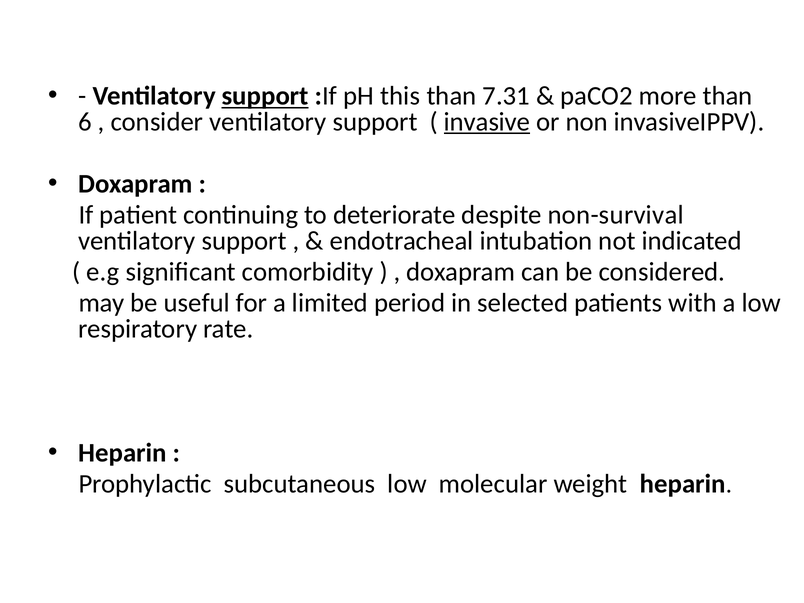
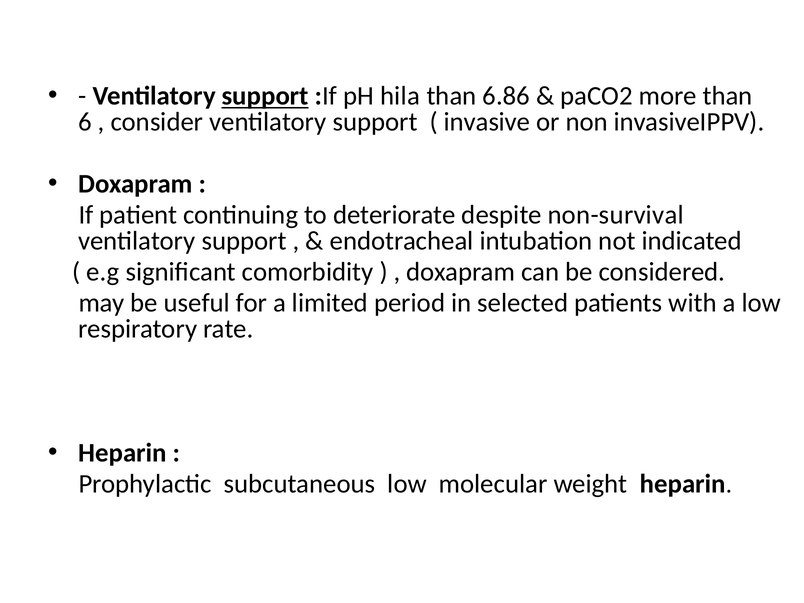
this: this -> hila
7.31: 7.31 -> 6.86
invasive underline: present -> none
